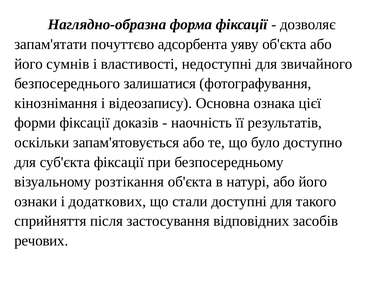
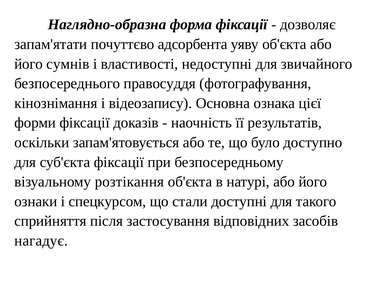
залишатися: залишатися -> правосуддя
додаткових: додаткових -> спецкурсом
речових: речових -> нагадує
